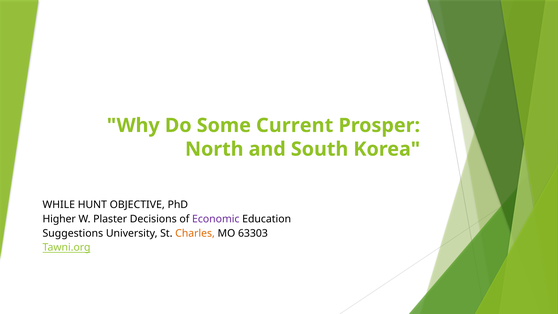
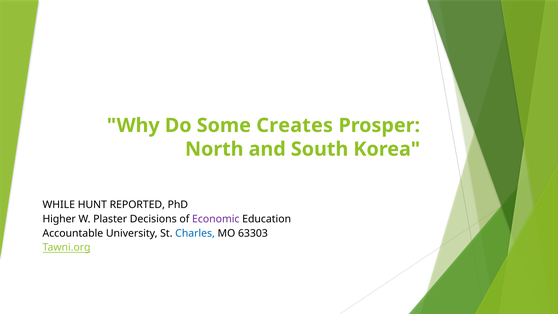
Current: Current -> Creates
OBJECTIVE: OBJECTIVE -> REPORTED
Suggestions: Suggestions -> Accountable
Charles colour: orange -> blue
